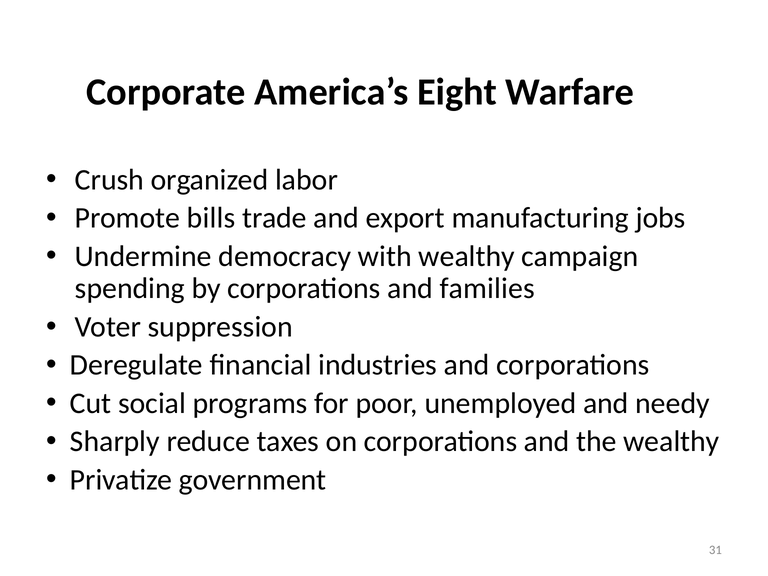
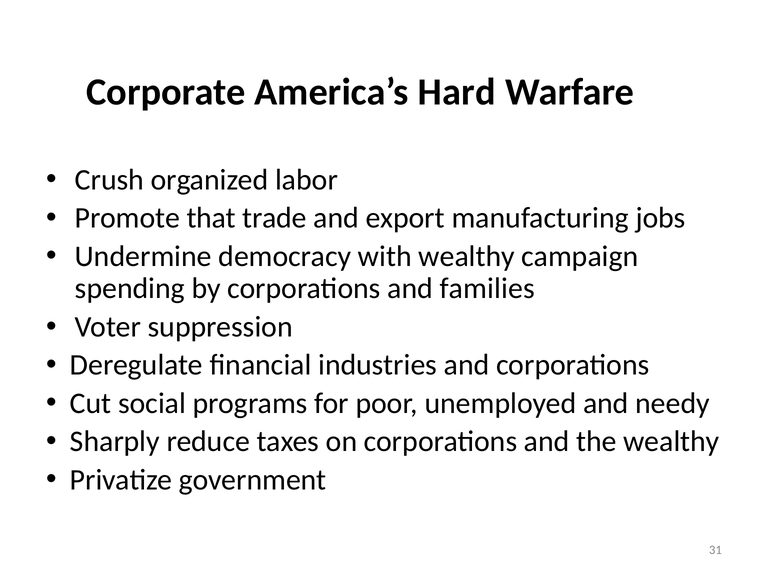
Eight: Eight -> Hard
bills: bills -> that
